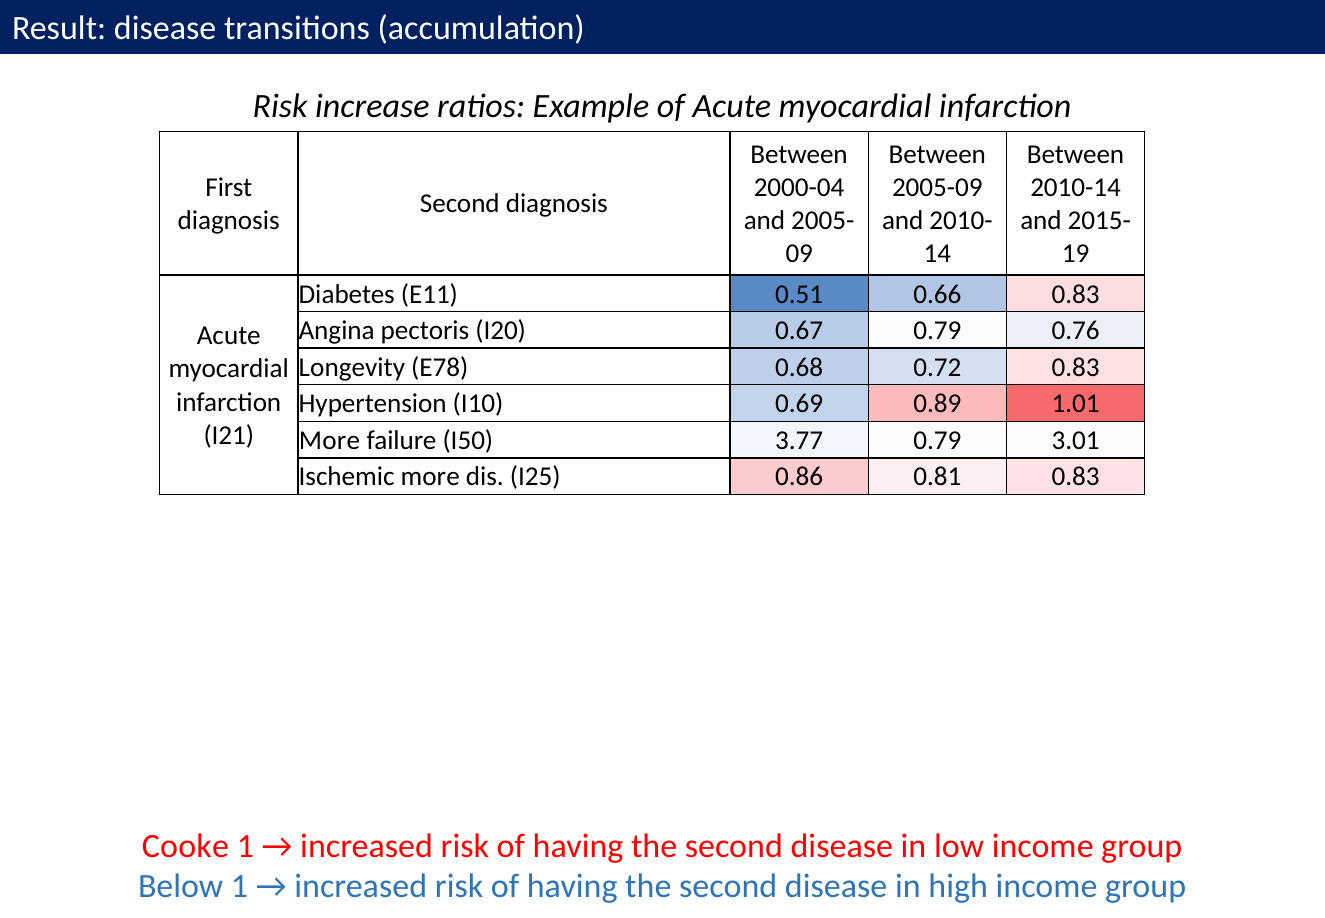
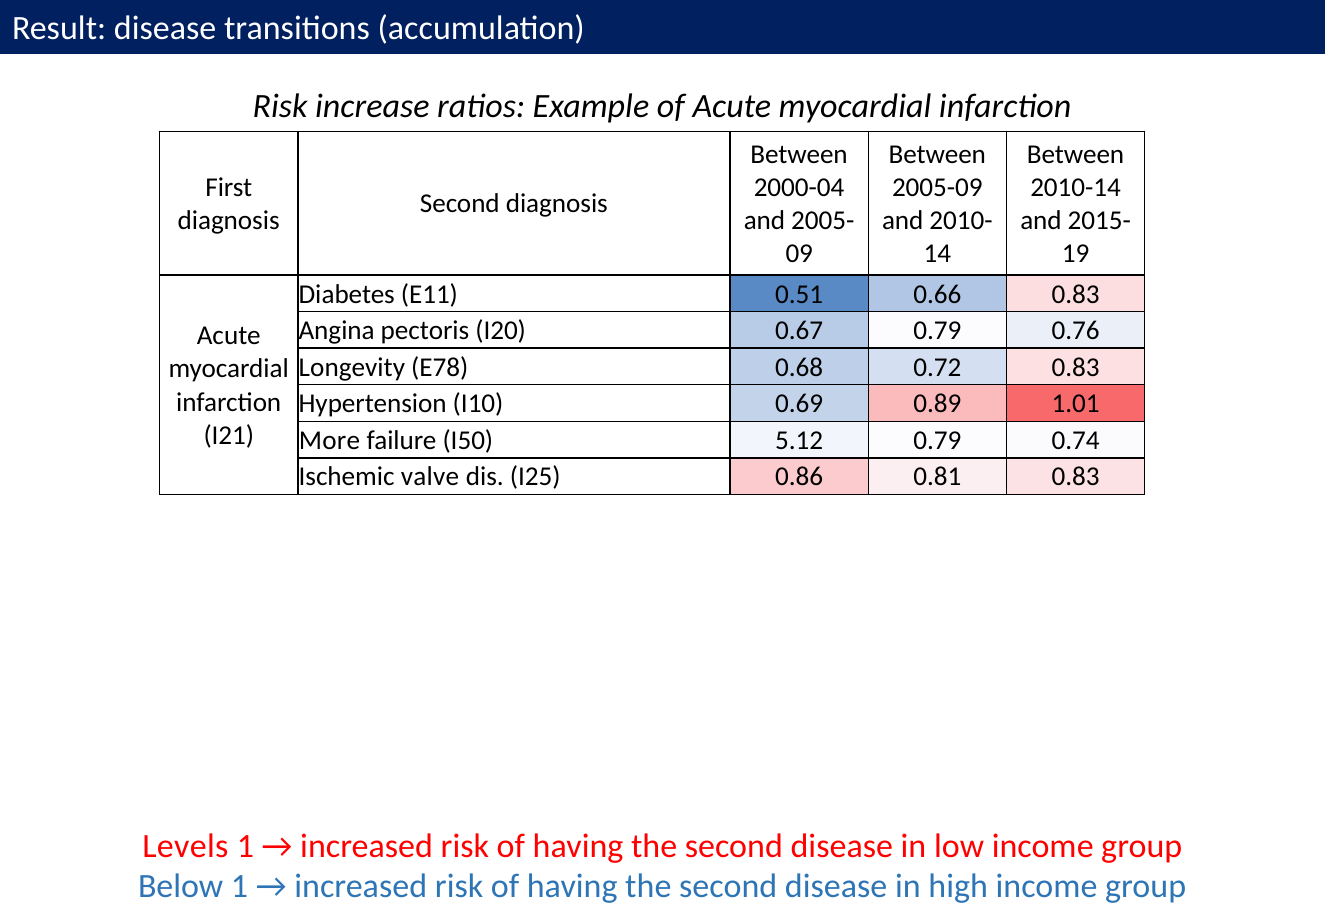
3.77: 3.77 -> 5.12
3.01: 3.01 -> 0.74
Ischemic more: more -> valve
Cooke: Cooke -> Levels
